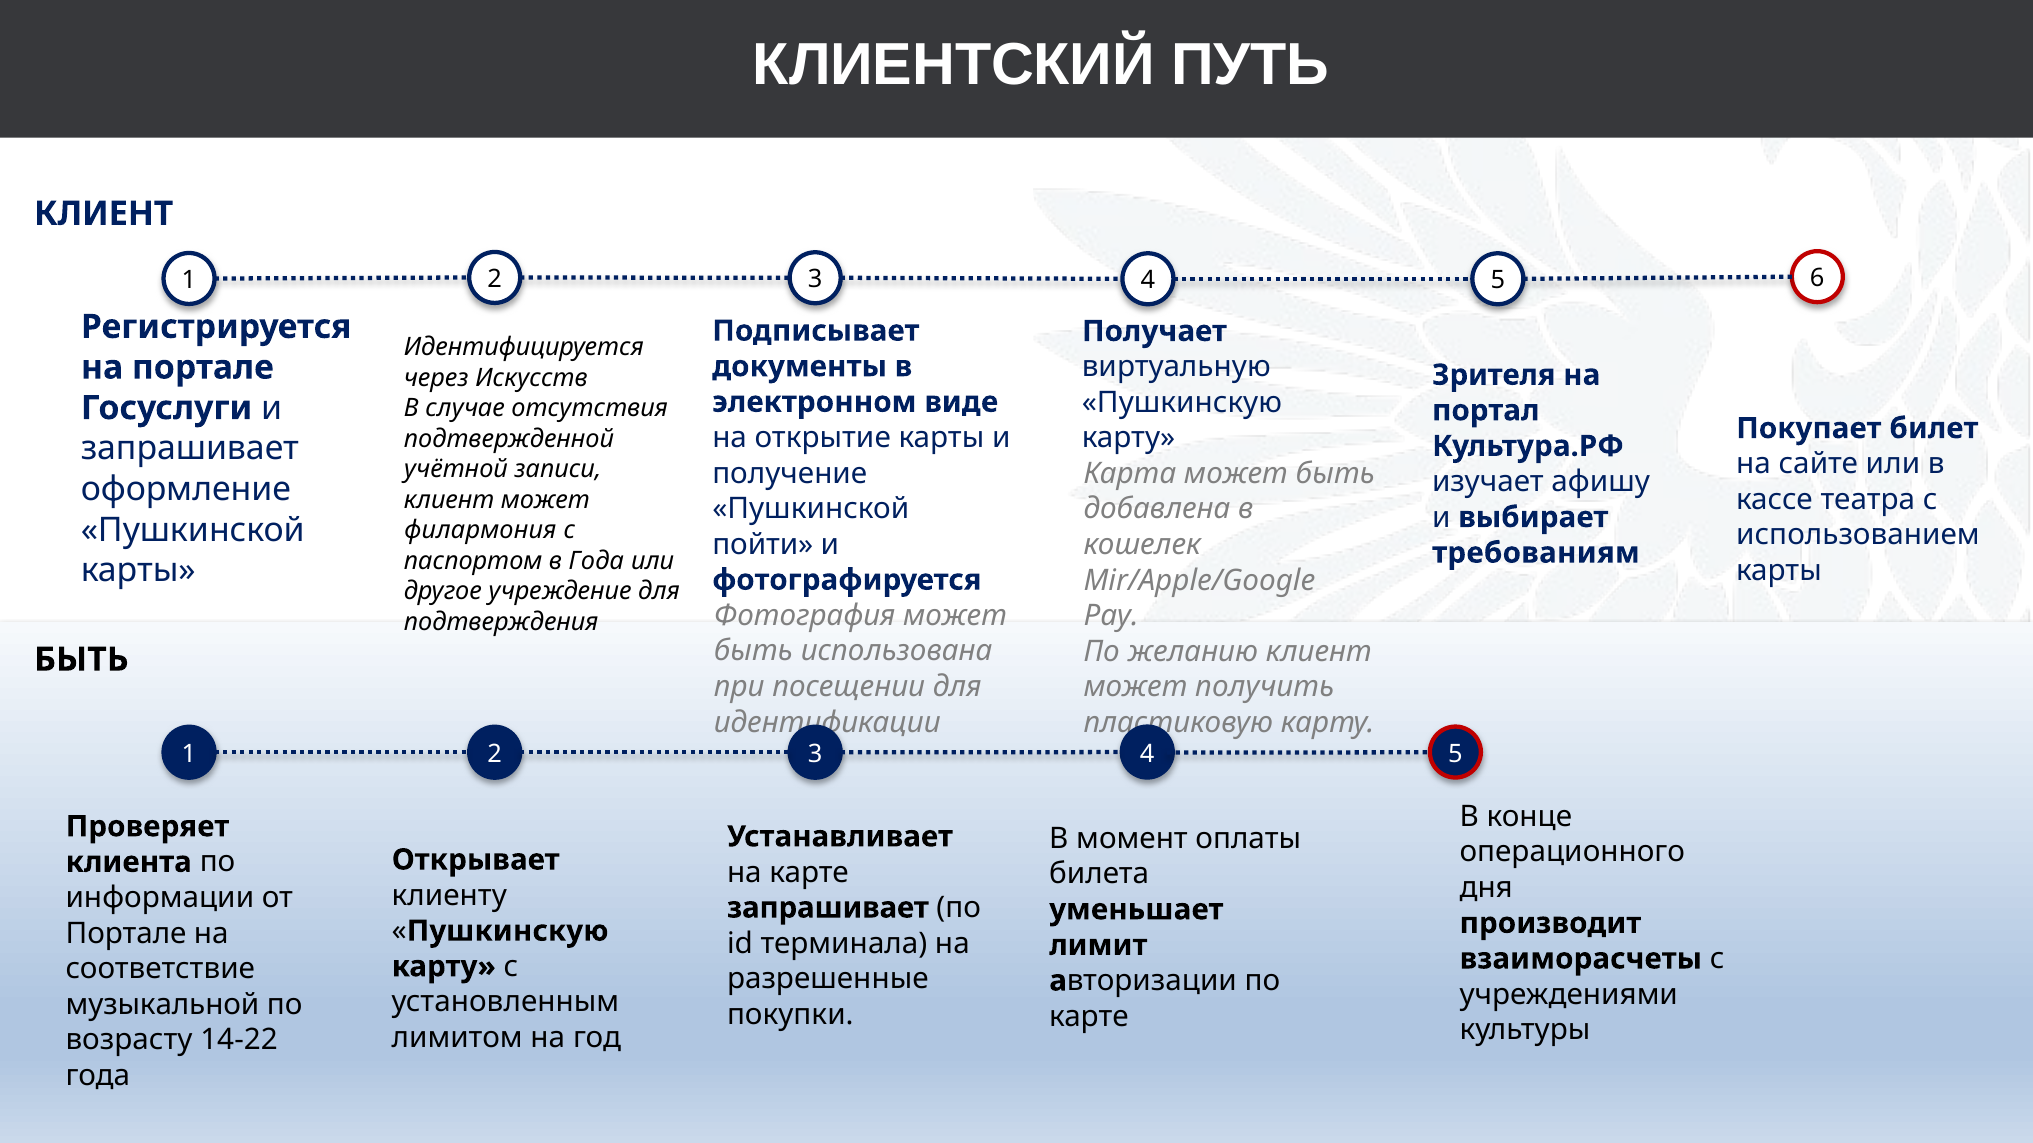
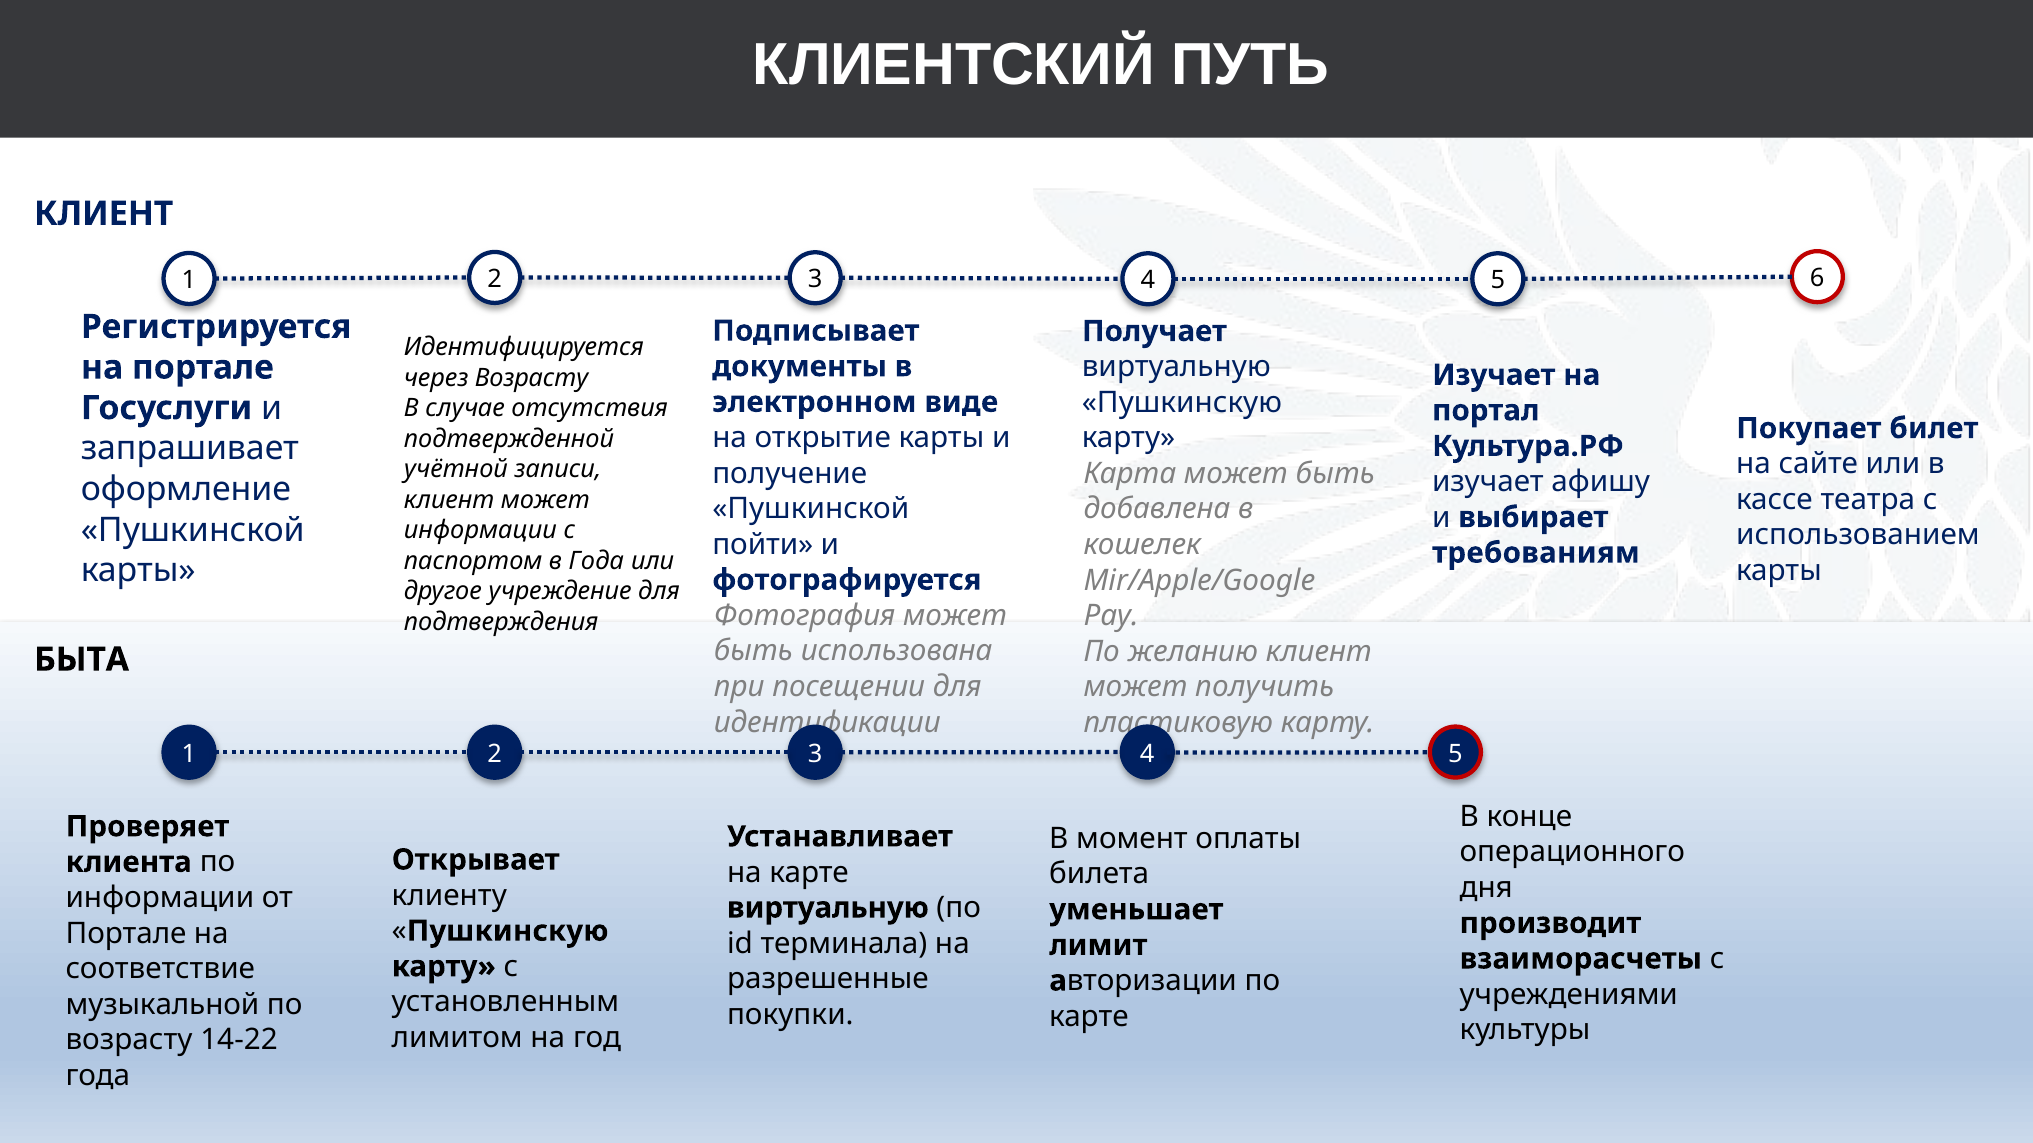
Зрителя at (1494, 375): Зрителя -> Изучает
через Искусств: Искусств -> Возрасту
филармония at (480, 530): филармония -> информации
БЫТЬ at (81, 660): БЫТЬ -> БЫТА
запрашивает at (828, 908): запрашивает -> виртуальную
